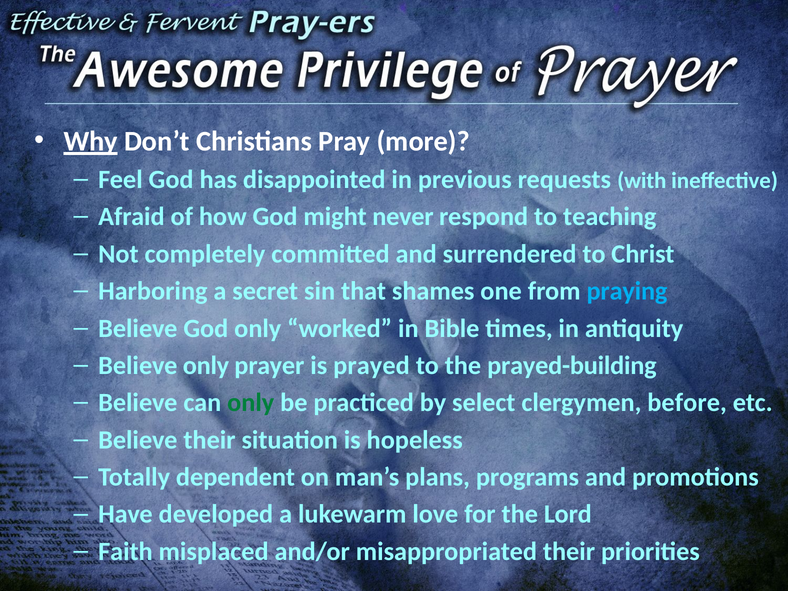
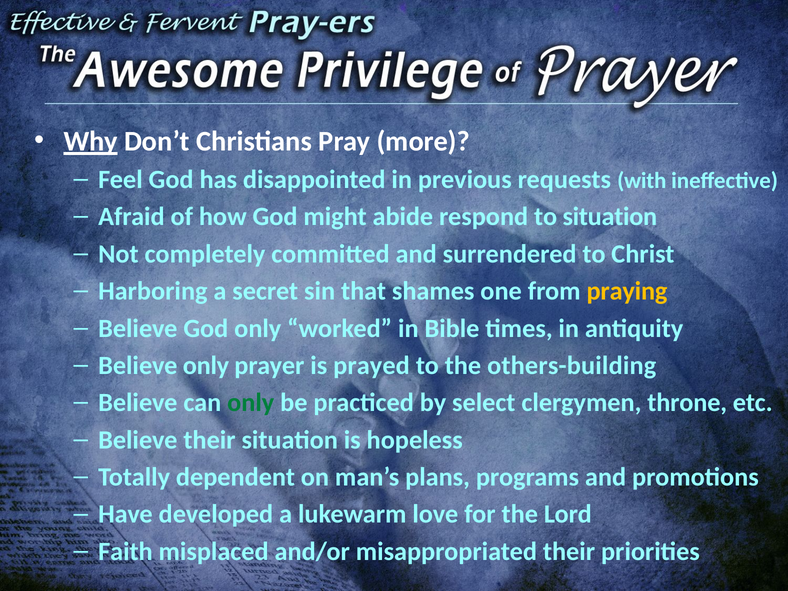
never: never -> abide
to teaching: teaching -> situation
praying colour: light blue -> yellow
prayed-building: prayed-building -> others-building
before: before -> throne
